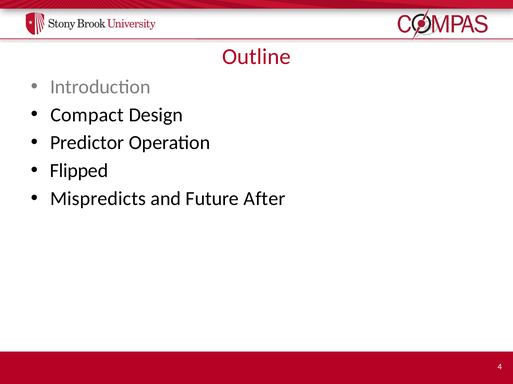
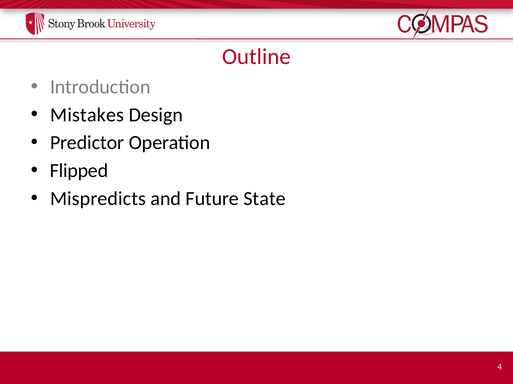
Compact: Compact -> Mistakes
After: After -> State
